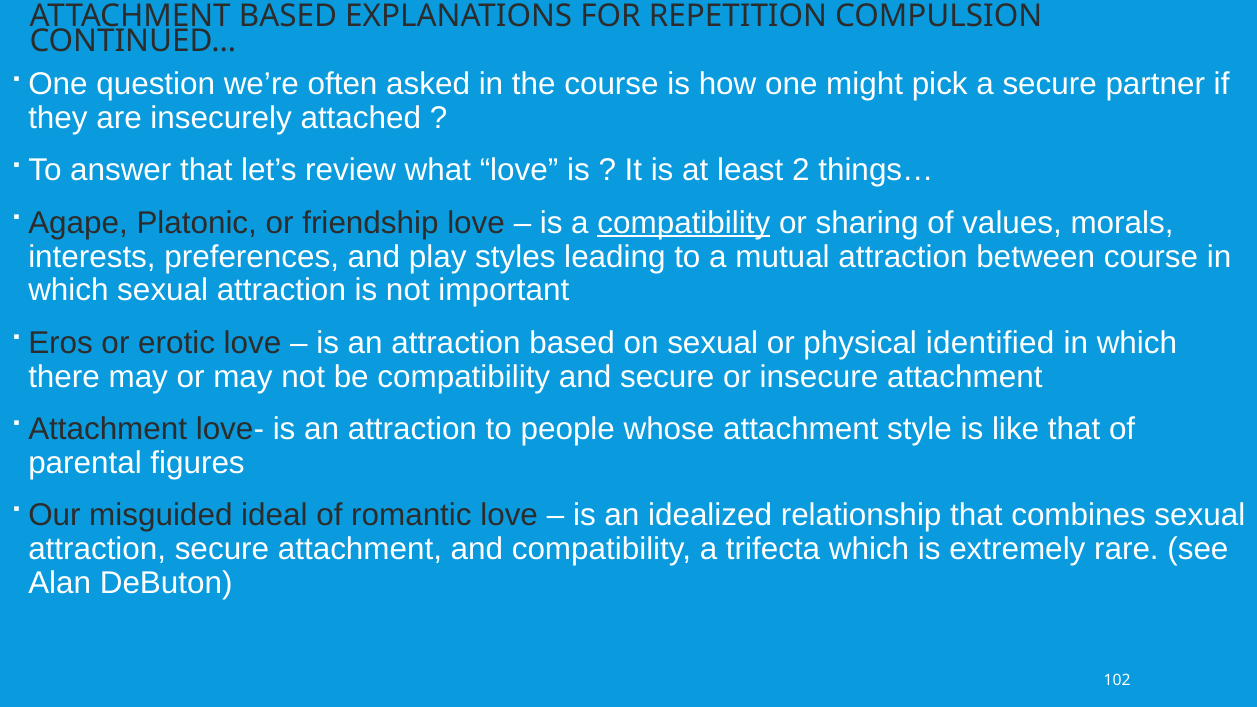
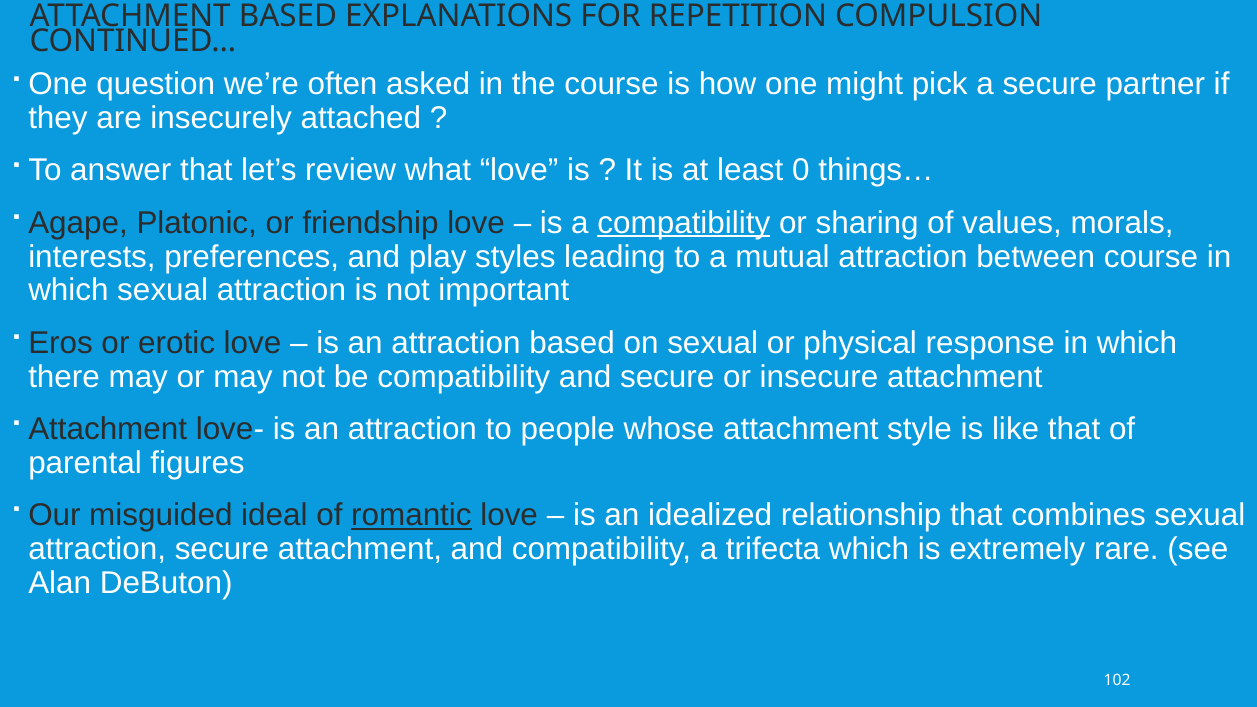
2: 2 -> 0
identified: identified -> response
romantic underline: none -> present
